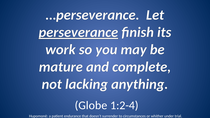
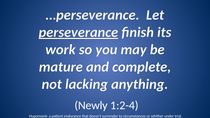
Globe: Globe -> Newly
